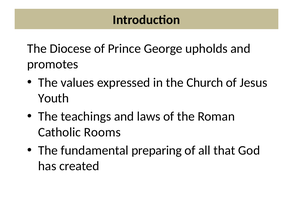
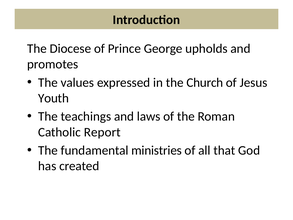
Rooms: Rooms -> Report
preparing: preparing -> ministries
